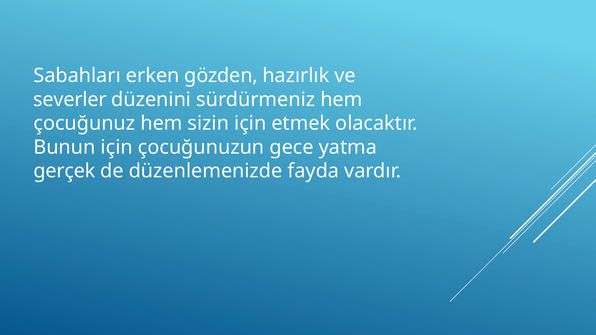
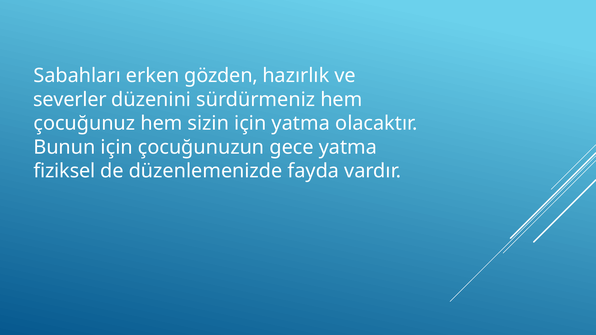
için etmek: etmek -> yatma
gerçek: gerçek -> fiziksel
